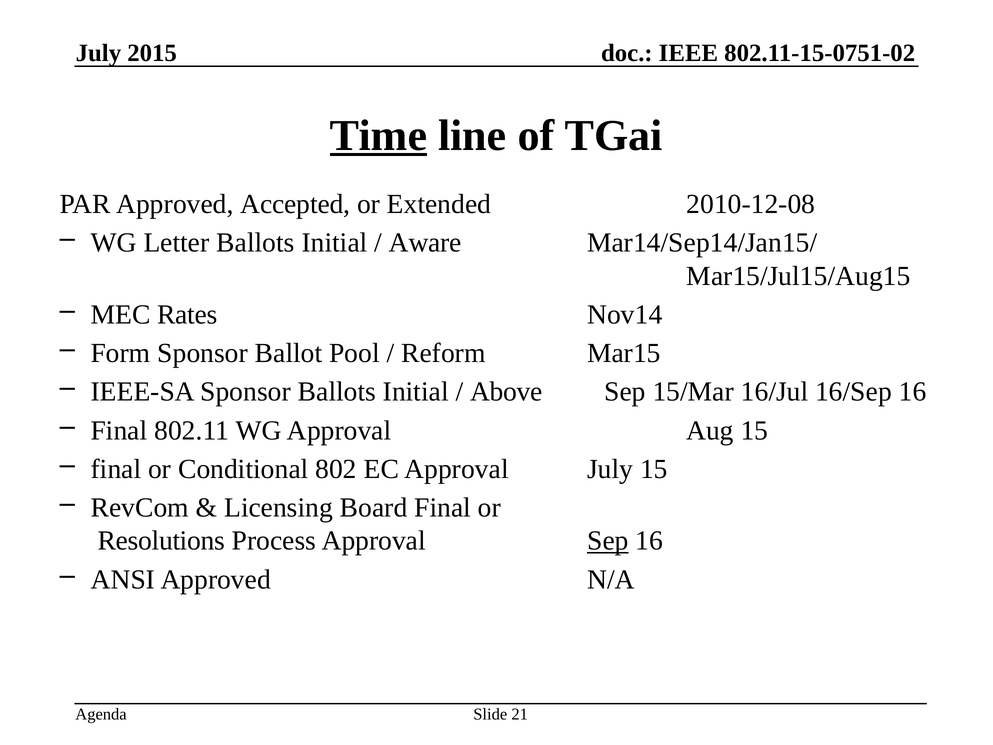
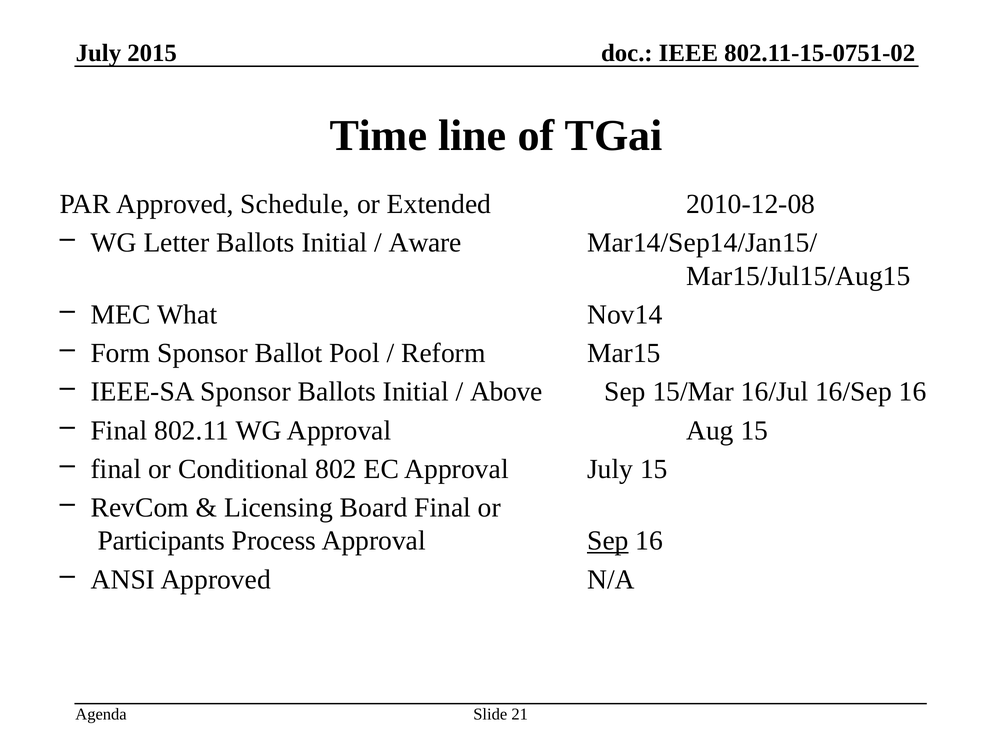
Time underline: present -> none
Accepted: Accepted -> Schedule
Rates: Rates -> What
Resolutions: Resolutions -> Participants
